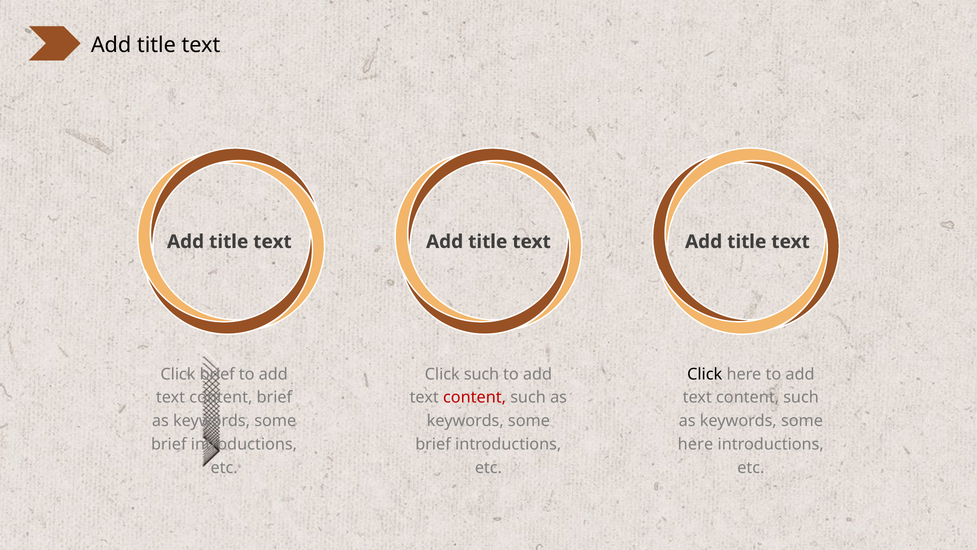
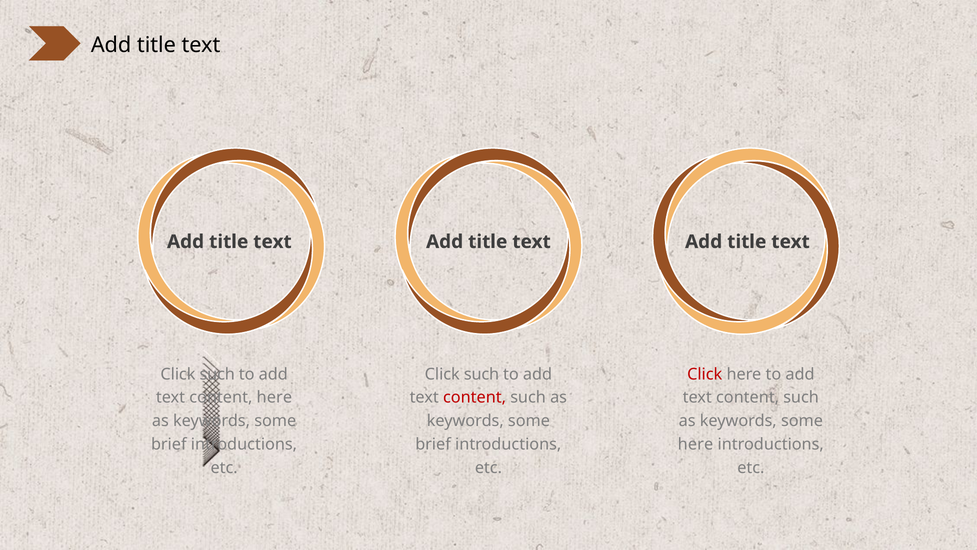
brief at (217, 374): brief -> such
Click at (705, 374) colour: black -> red
content brief: brief -> here
